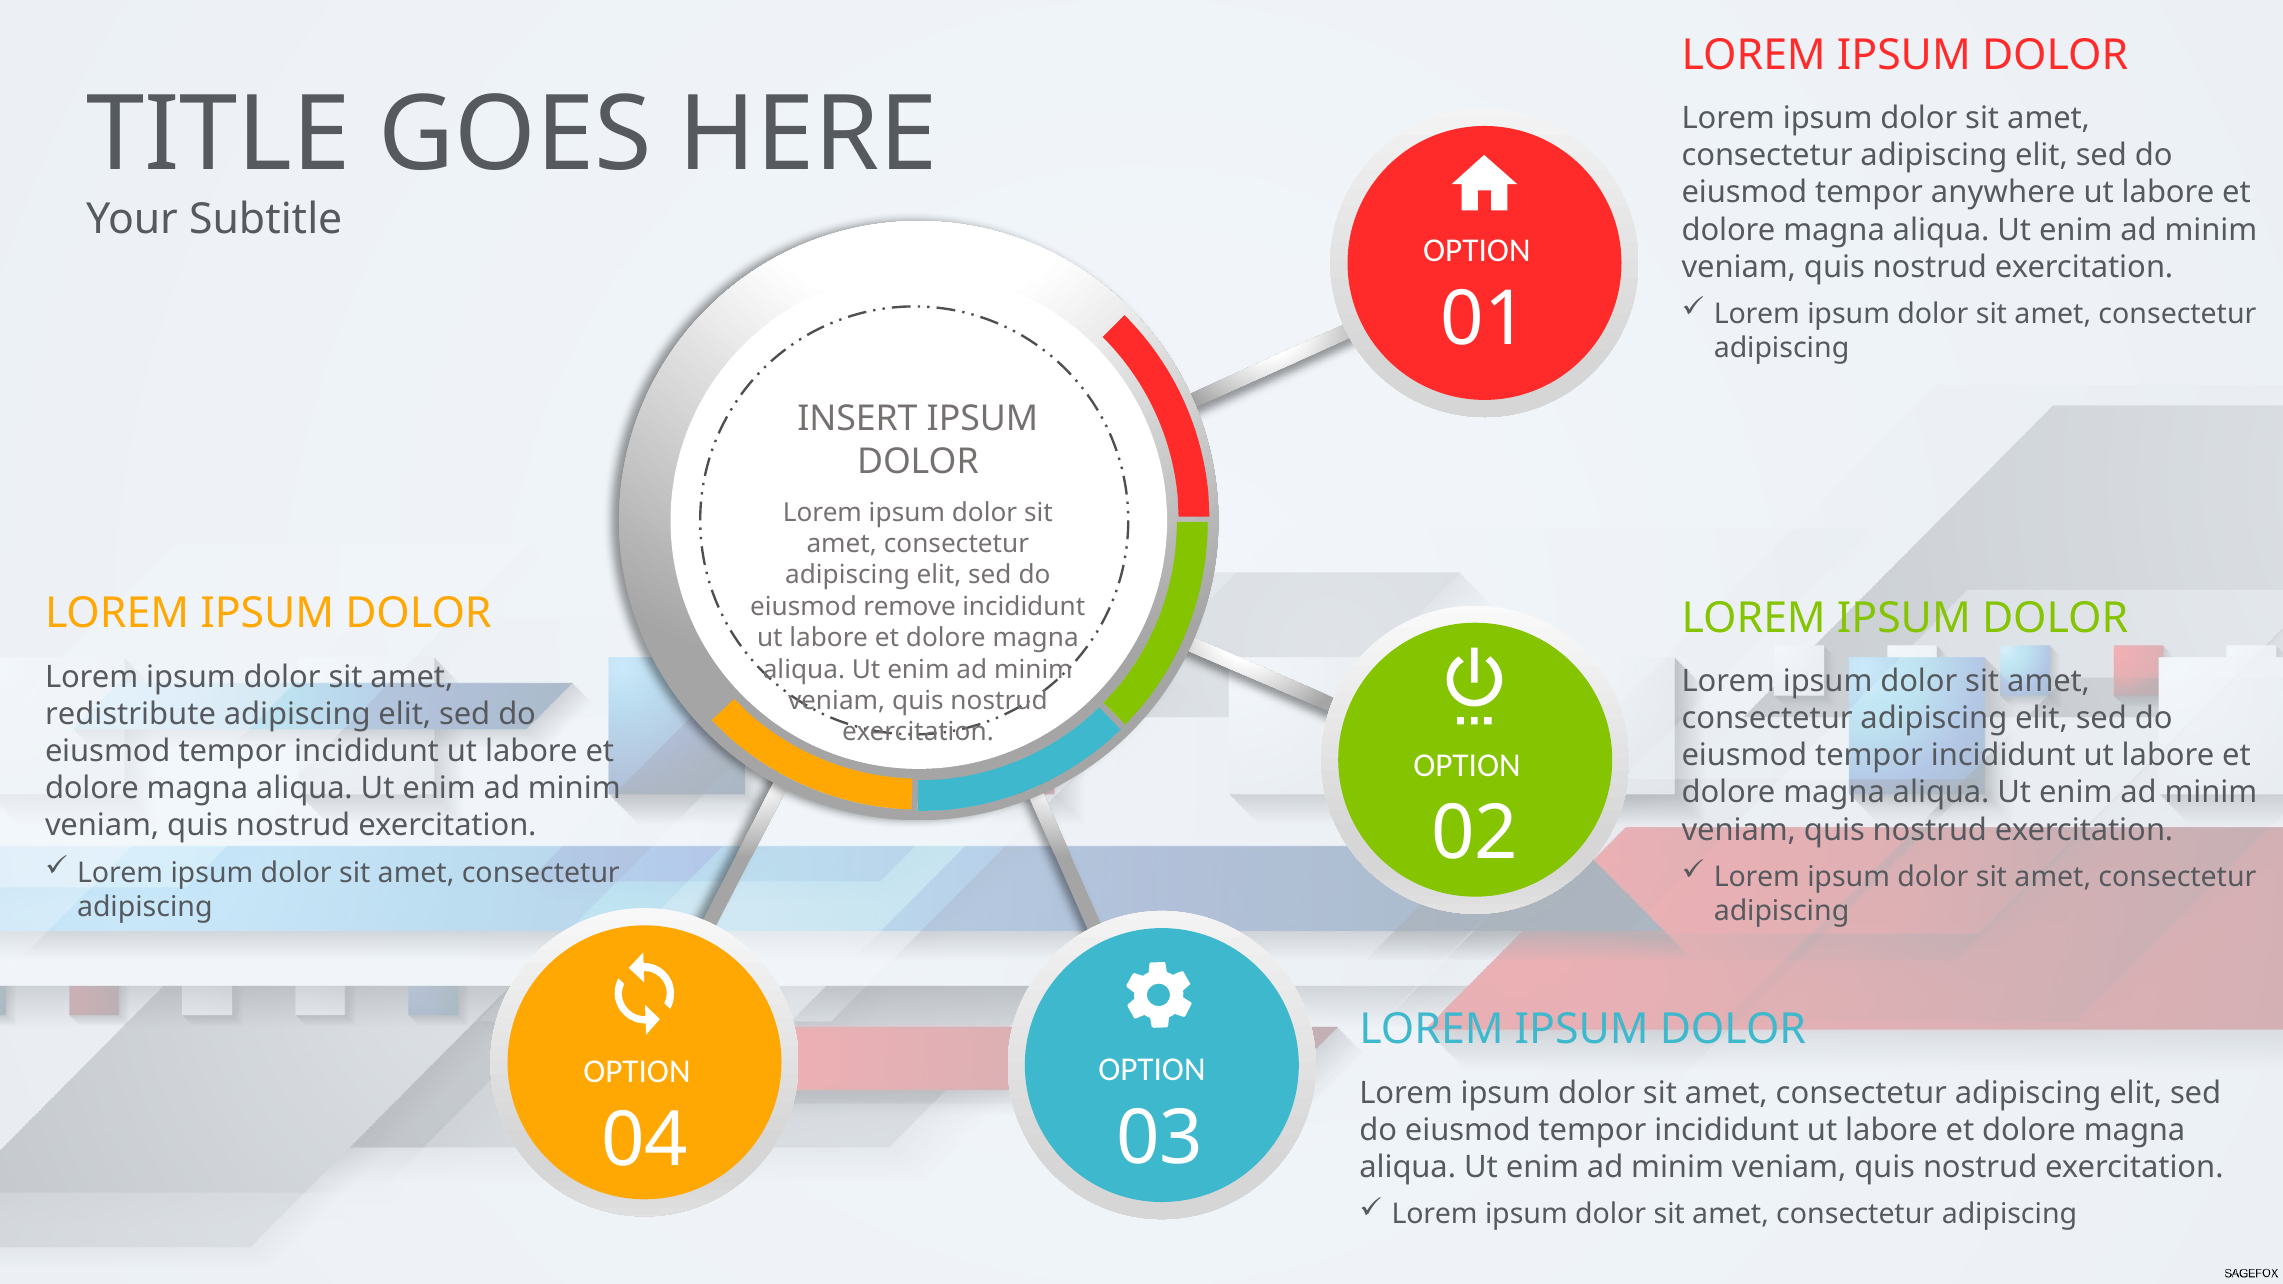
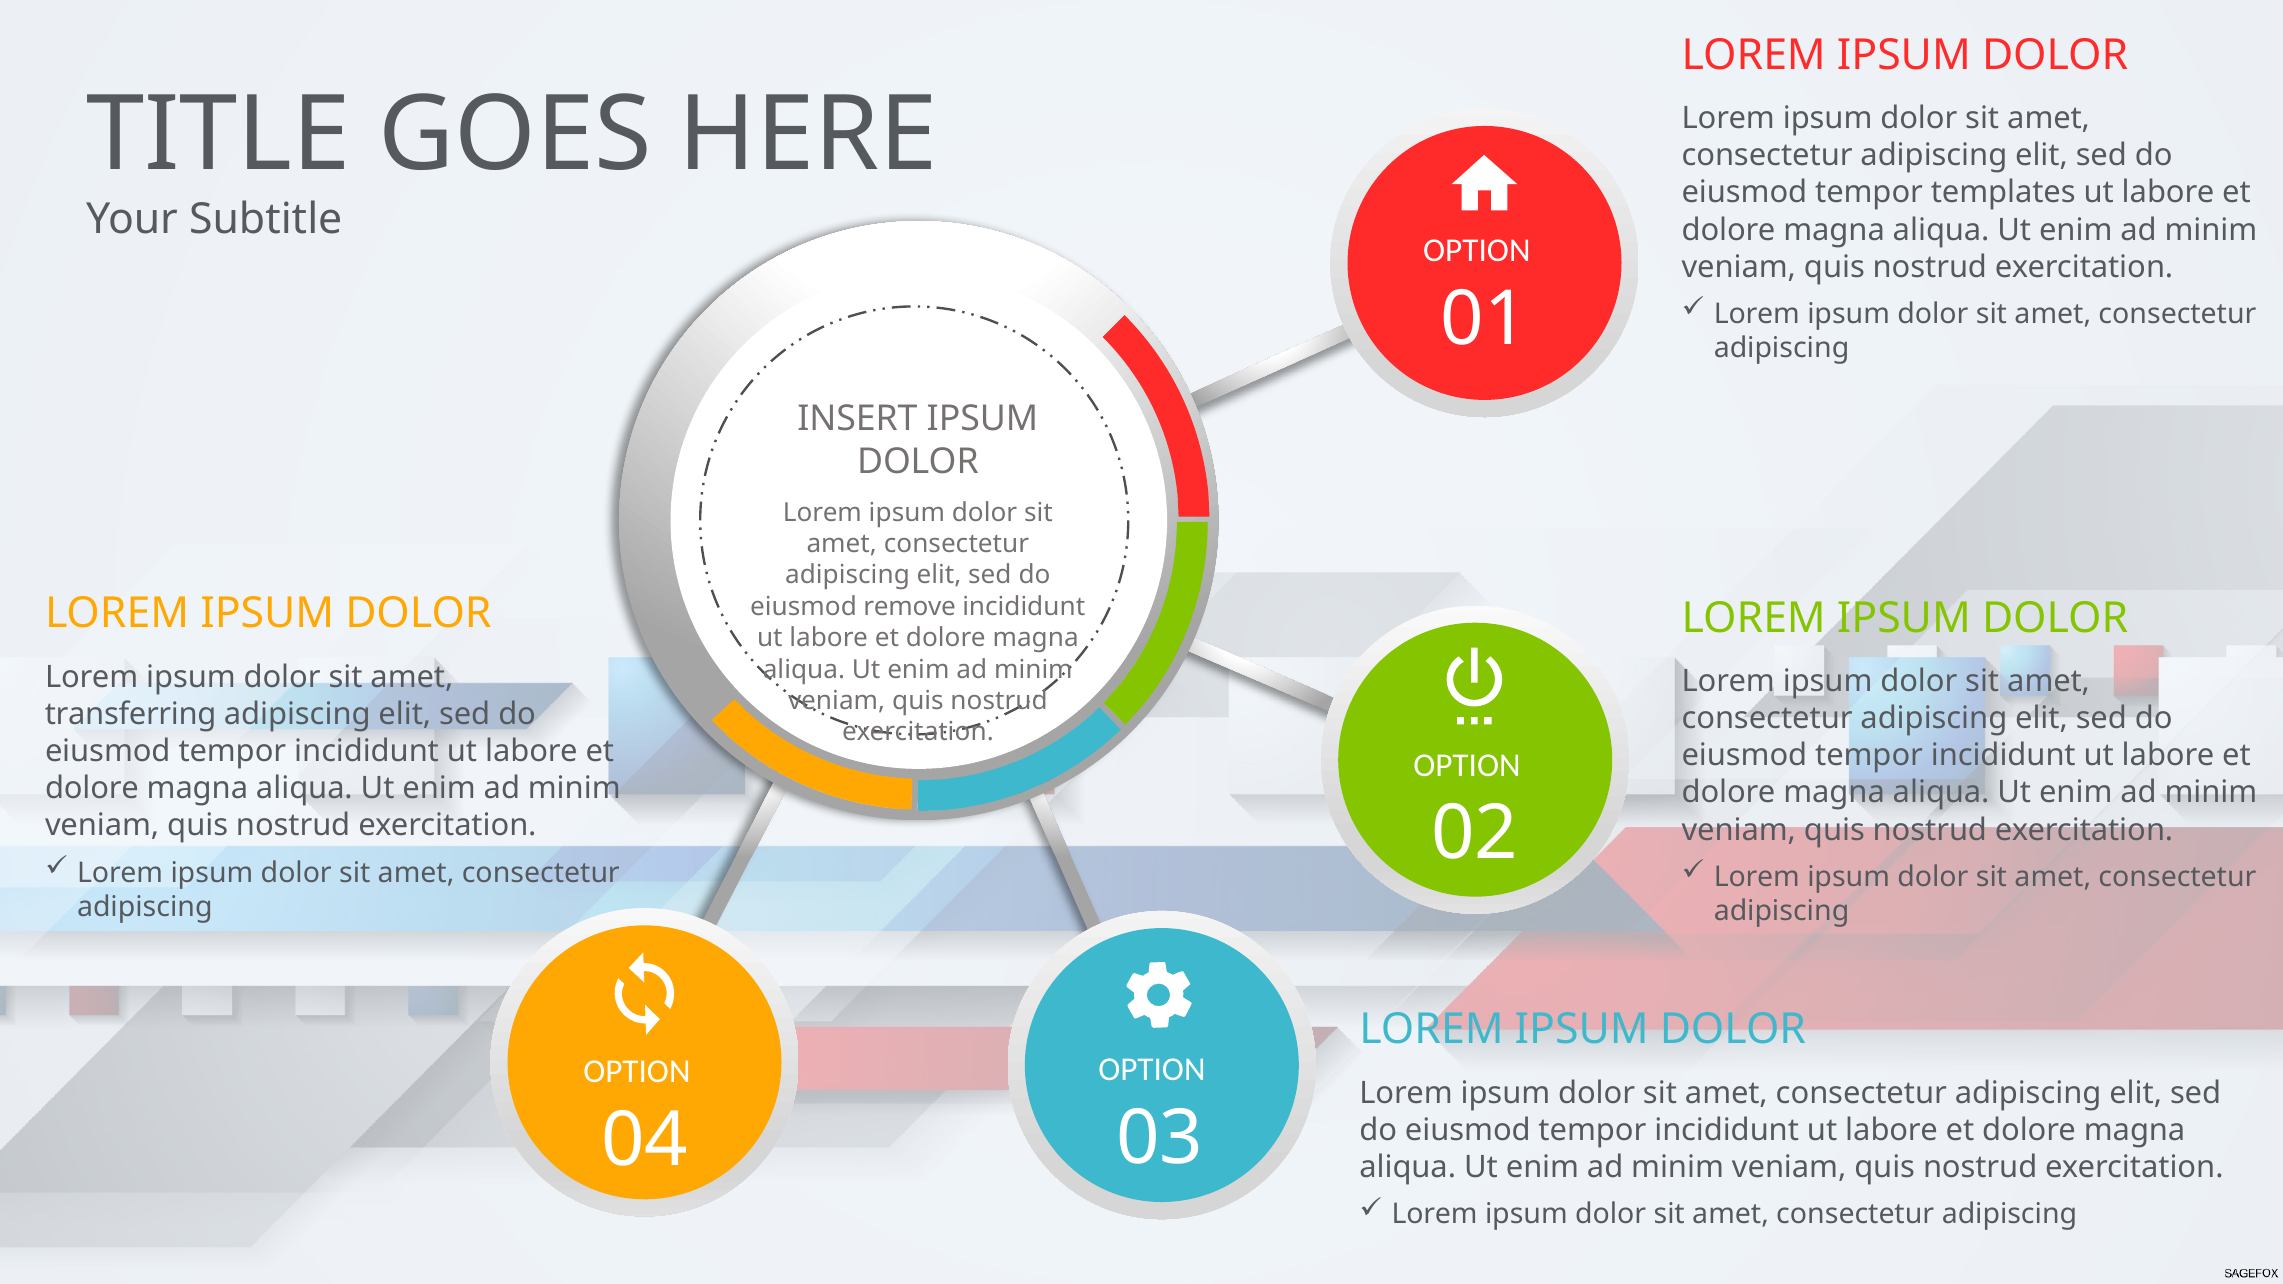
anywhere: anywhere -> templates
redistribute: redistribute -> transferring
